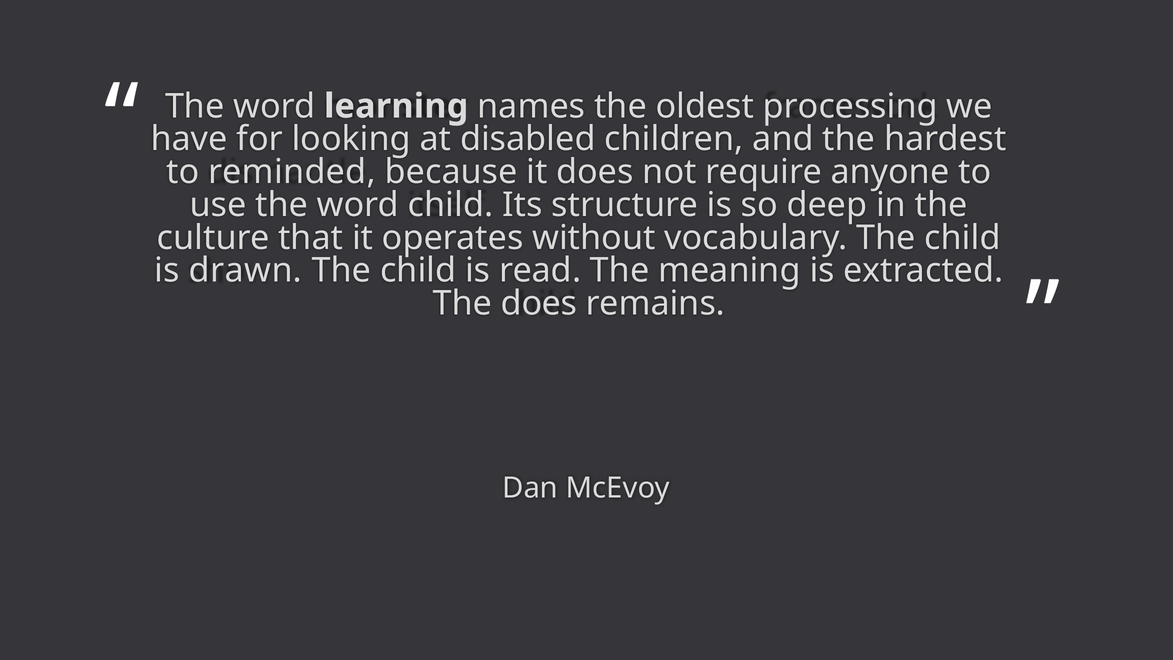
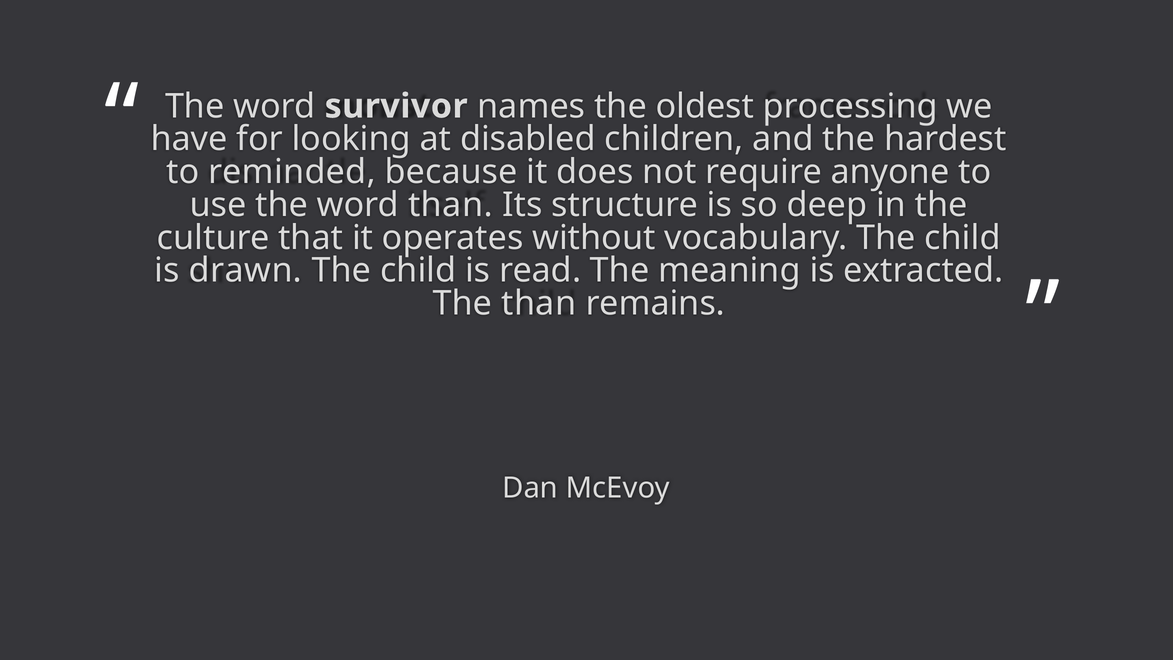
learning: learning -> survivor
word child: child -> than
The does: does -> than
